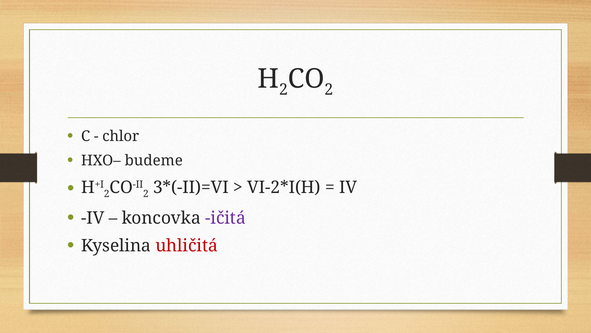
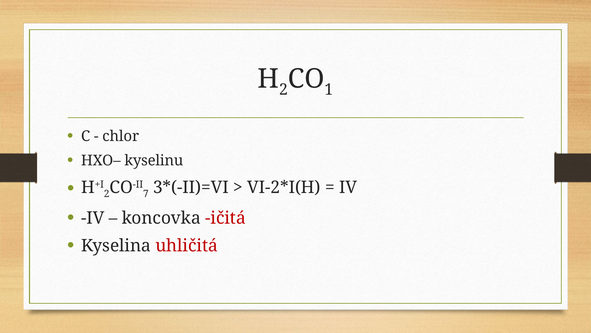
2 at (329, 89): 2 -> 1
budeme: budeme -> kyselinu
2 at (146, 194): 2 -> 7
ičitá colour: purple -> red
